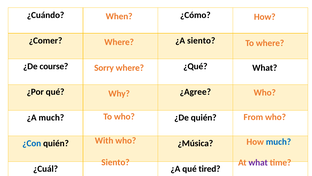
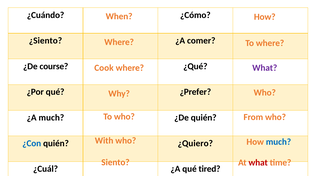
¿Comer: ¿Comer -> ¿Siento
¿A siento: siento -> comer
What at (265, 68) colour: black -> purple
Sorry: Sorry -> Cook
¿Agree: ¿Agree -> ¿Prefer
¿Música: ¿Música -> ¿Quiero
what at (258, 162) colour: purple -> red
